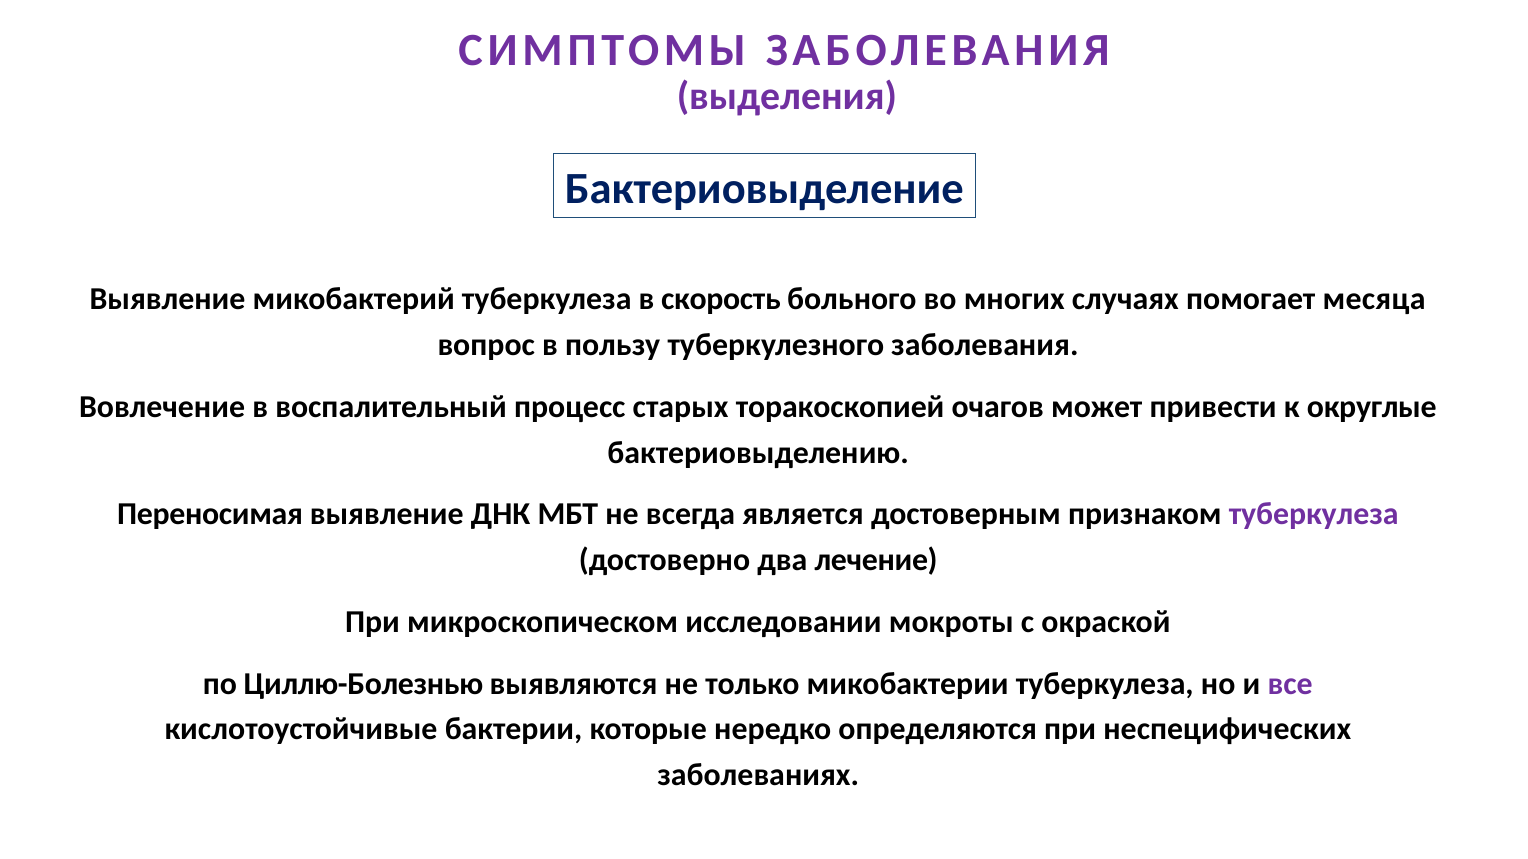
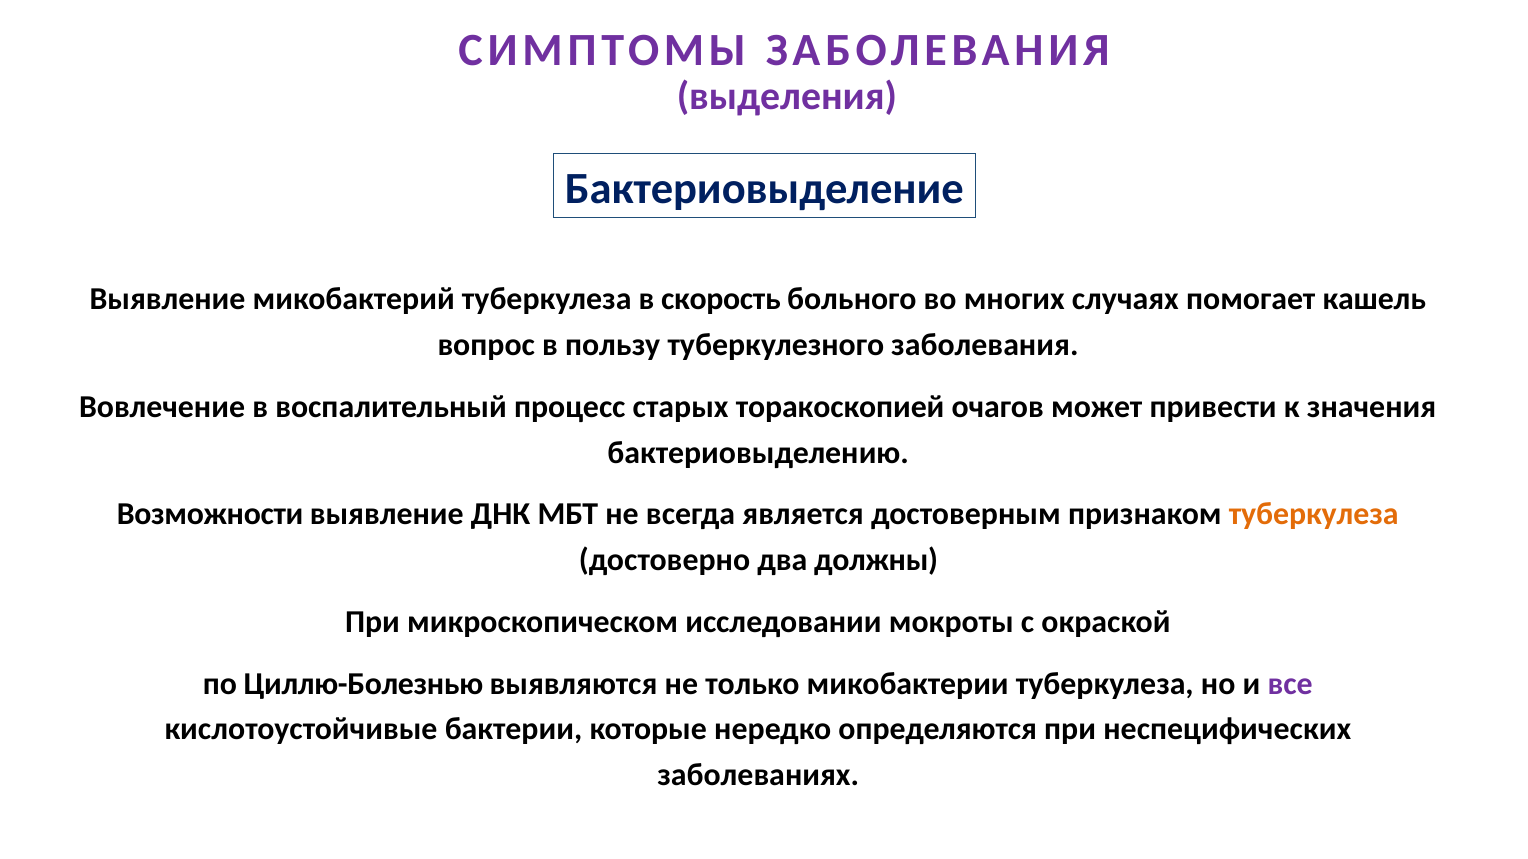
месяца: месяца -> кашель
округлые: округлые -> значения
Переносимая: Переносимая -> Возможности
туберкулеза at (1314, 515) colour: purple -> orange
лечение: лечение -> должны
